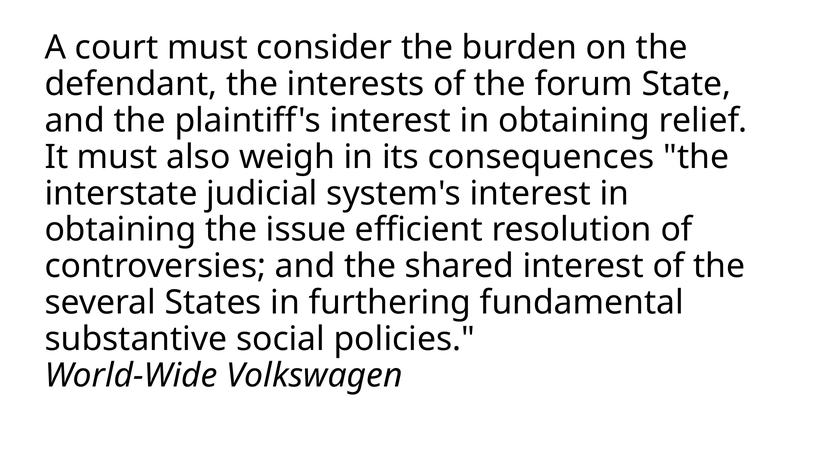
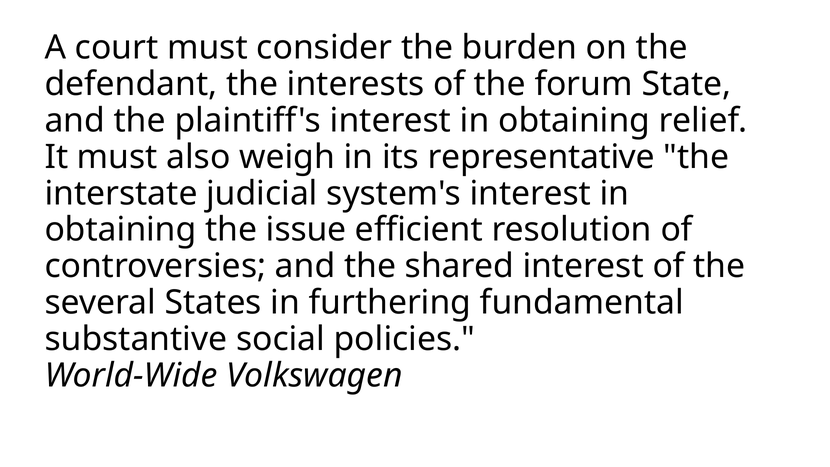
consequences: consequences -> representative
